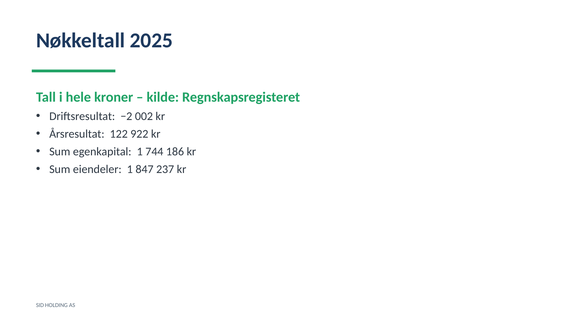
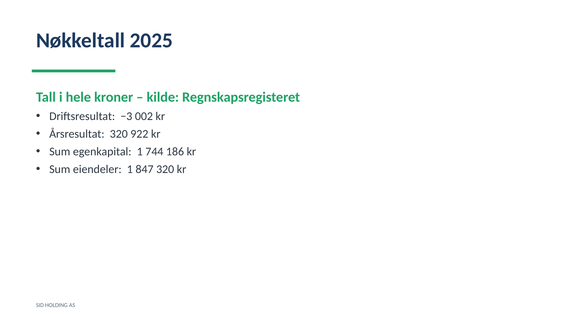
−2: −2 -> −3
Årsresultat 122: 122 -> 320
847 237: 237 -> 320
